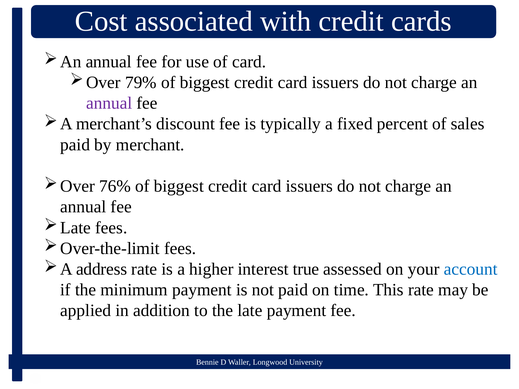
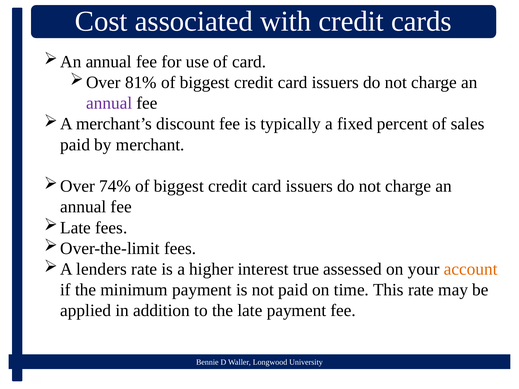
79%: 79% -> 81%
76%: 76% -> 74%
address: address -> lenders
account colour: blue -> orange
